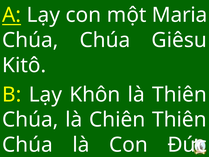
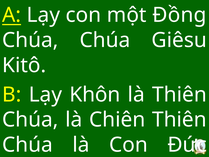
Maria: Maria -> Đồng
